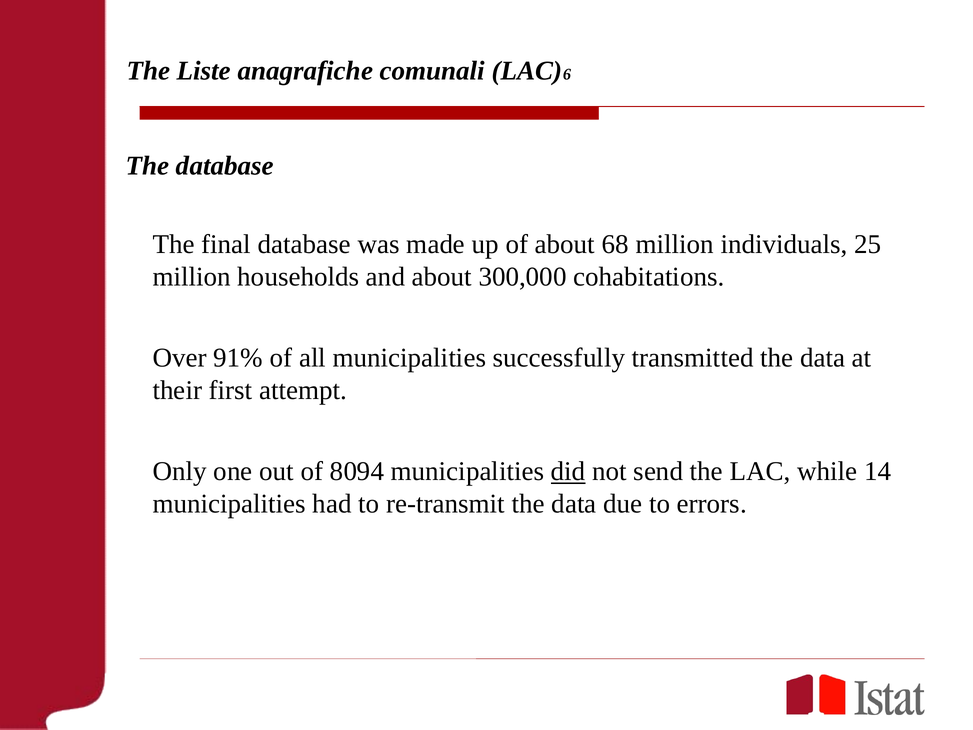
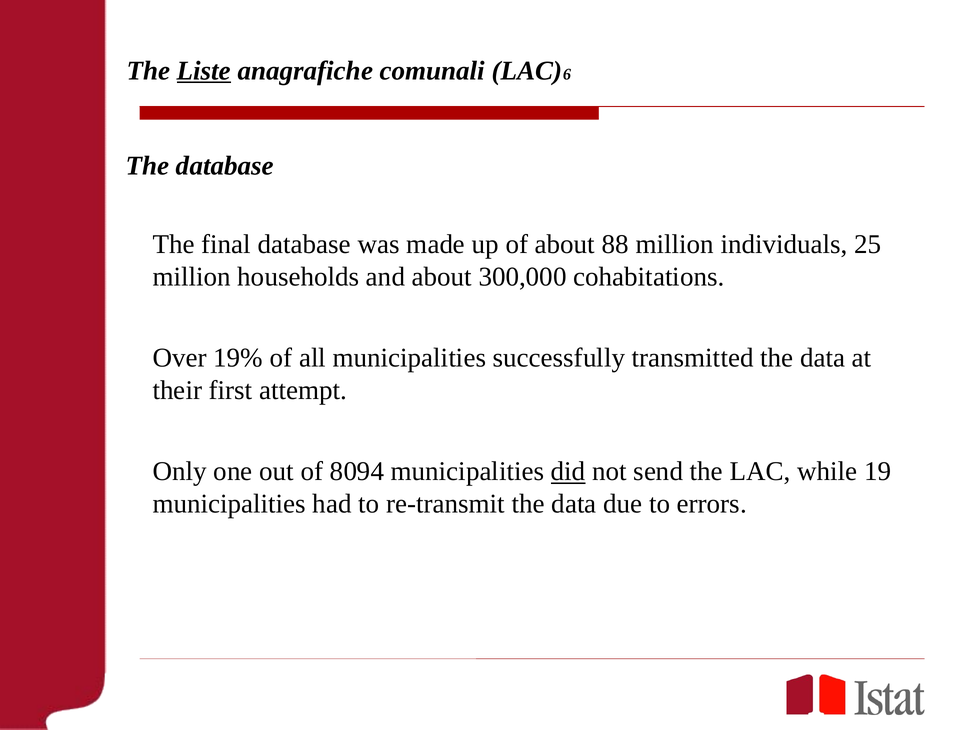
Liste underline: none -> present
68: 68 -> 88
91%: 91% -> 19%
14: 14 -> 19
